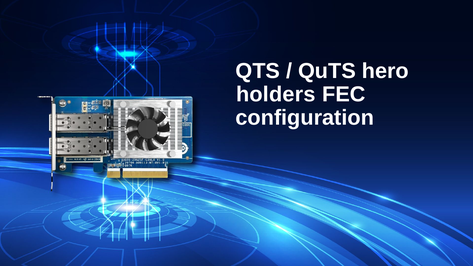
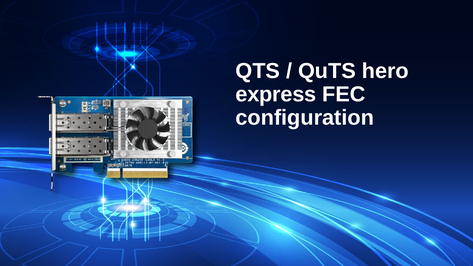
holders: holders -> express
